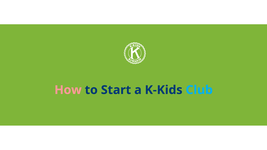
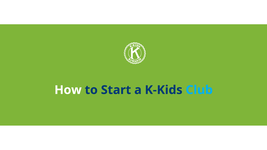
How colour: pink -> white
